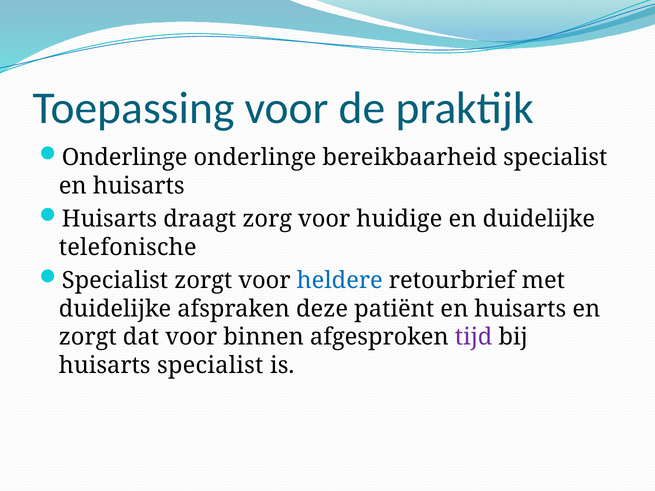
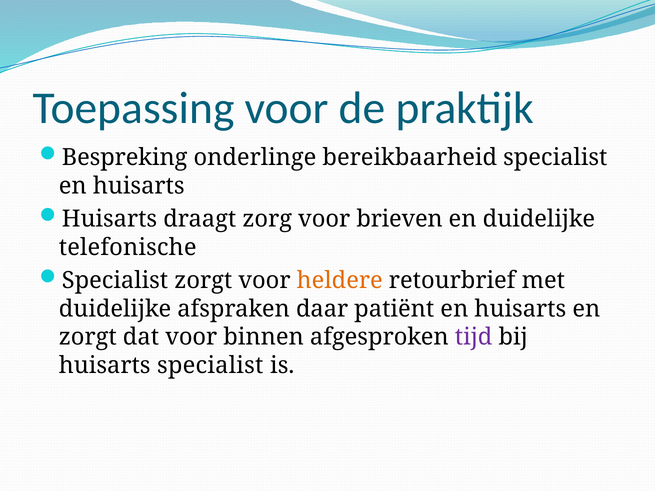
Onderlinge at (125, 158): Onderlinge -> Bespreking
huidige: huidige -> brieven
heldere colour: blue -> orange
deze: deze -> daar
